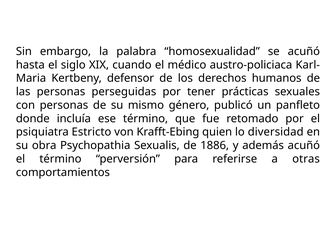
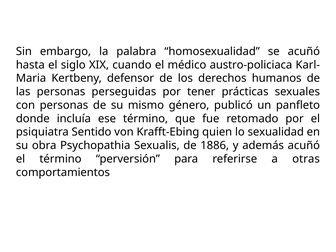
Estricto: Estricto -> Sentido
diversidad: diversidad -> sexualidad
